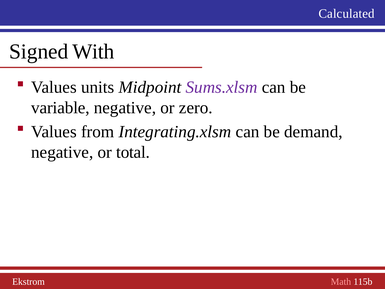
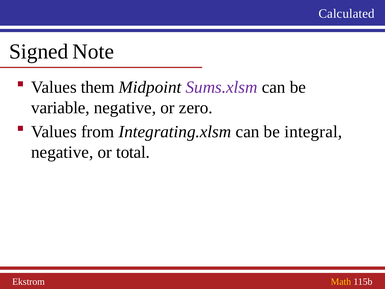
With: With -> Note
units: units -> them
demand: demand -> integral
Math colour: pink -> yellow
